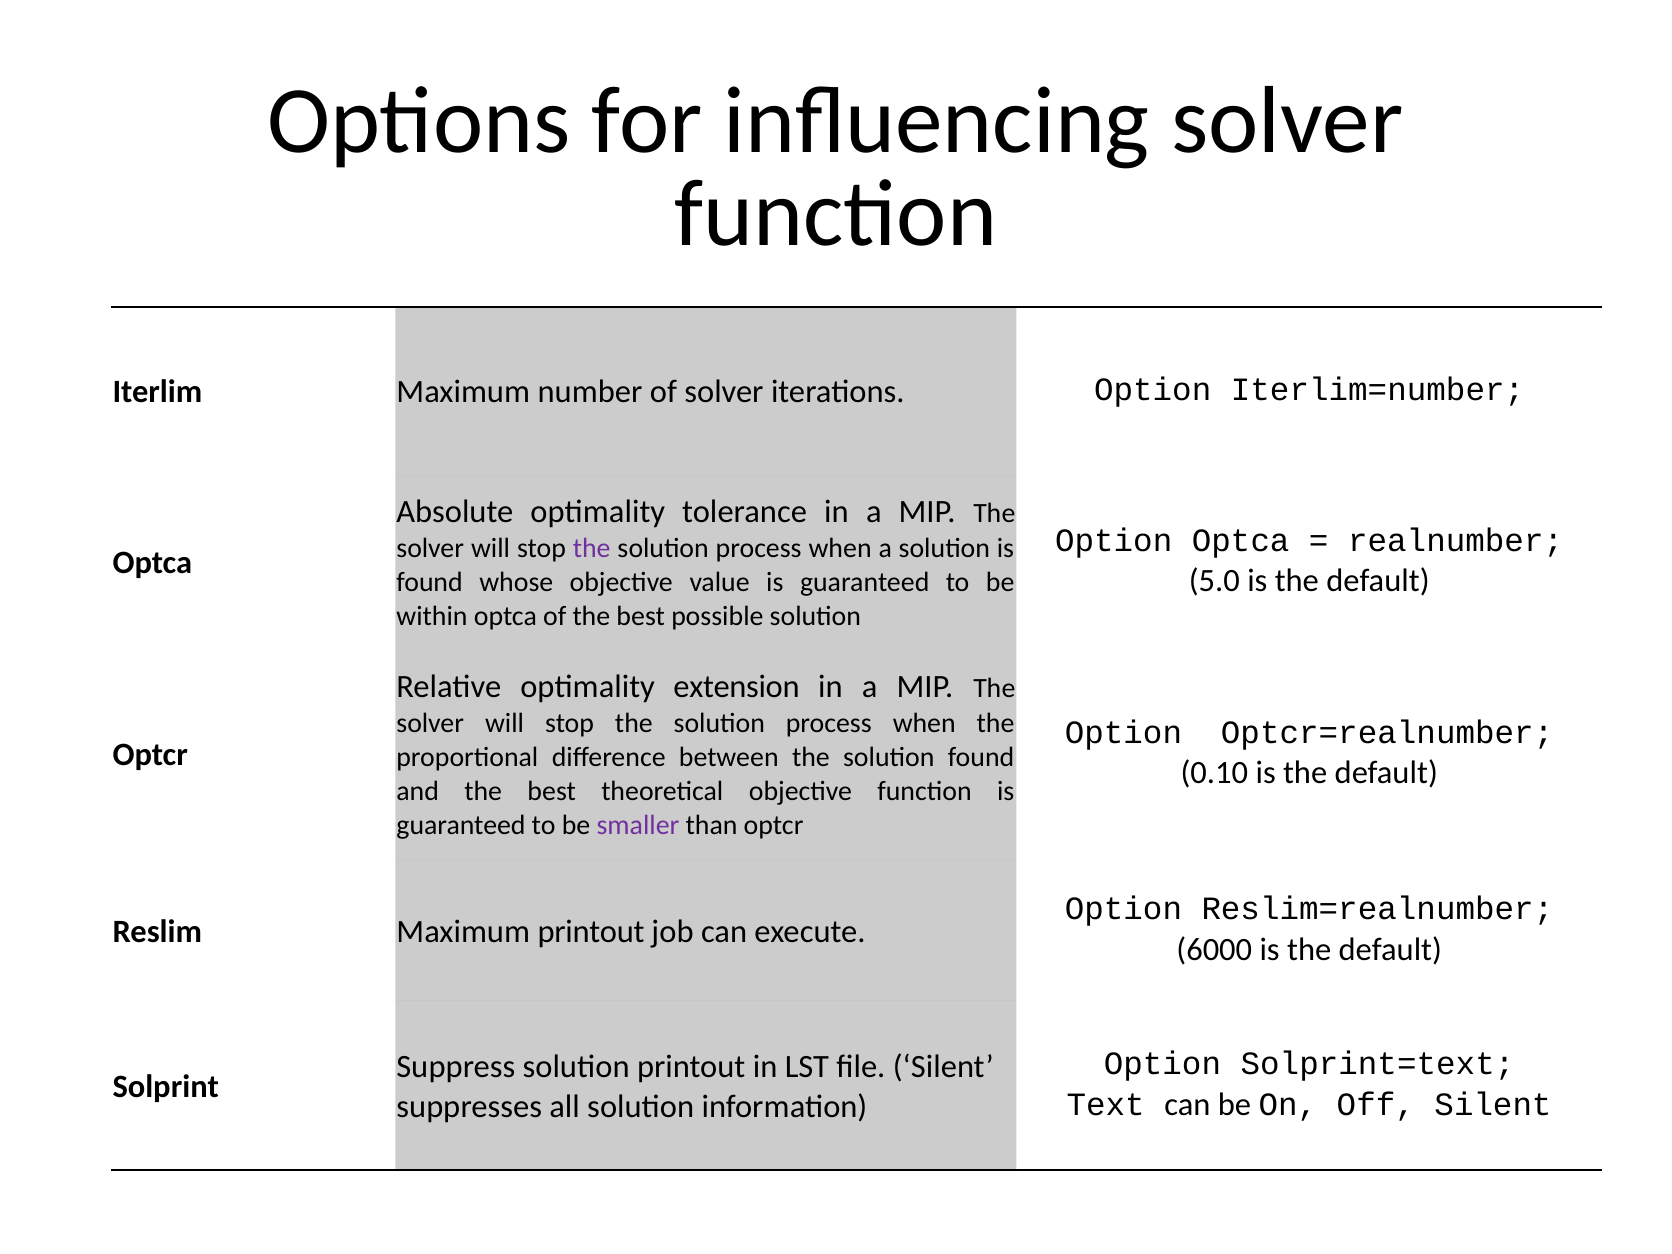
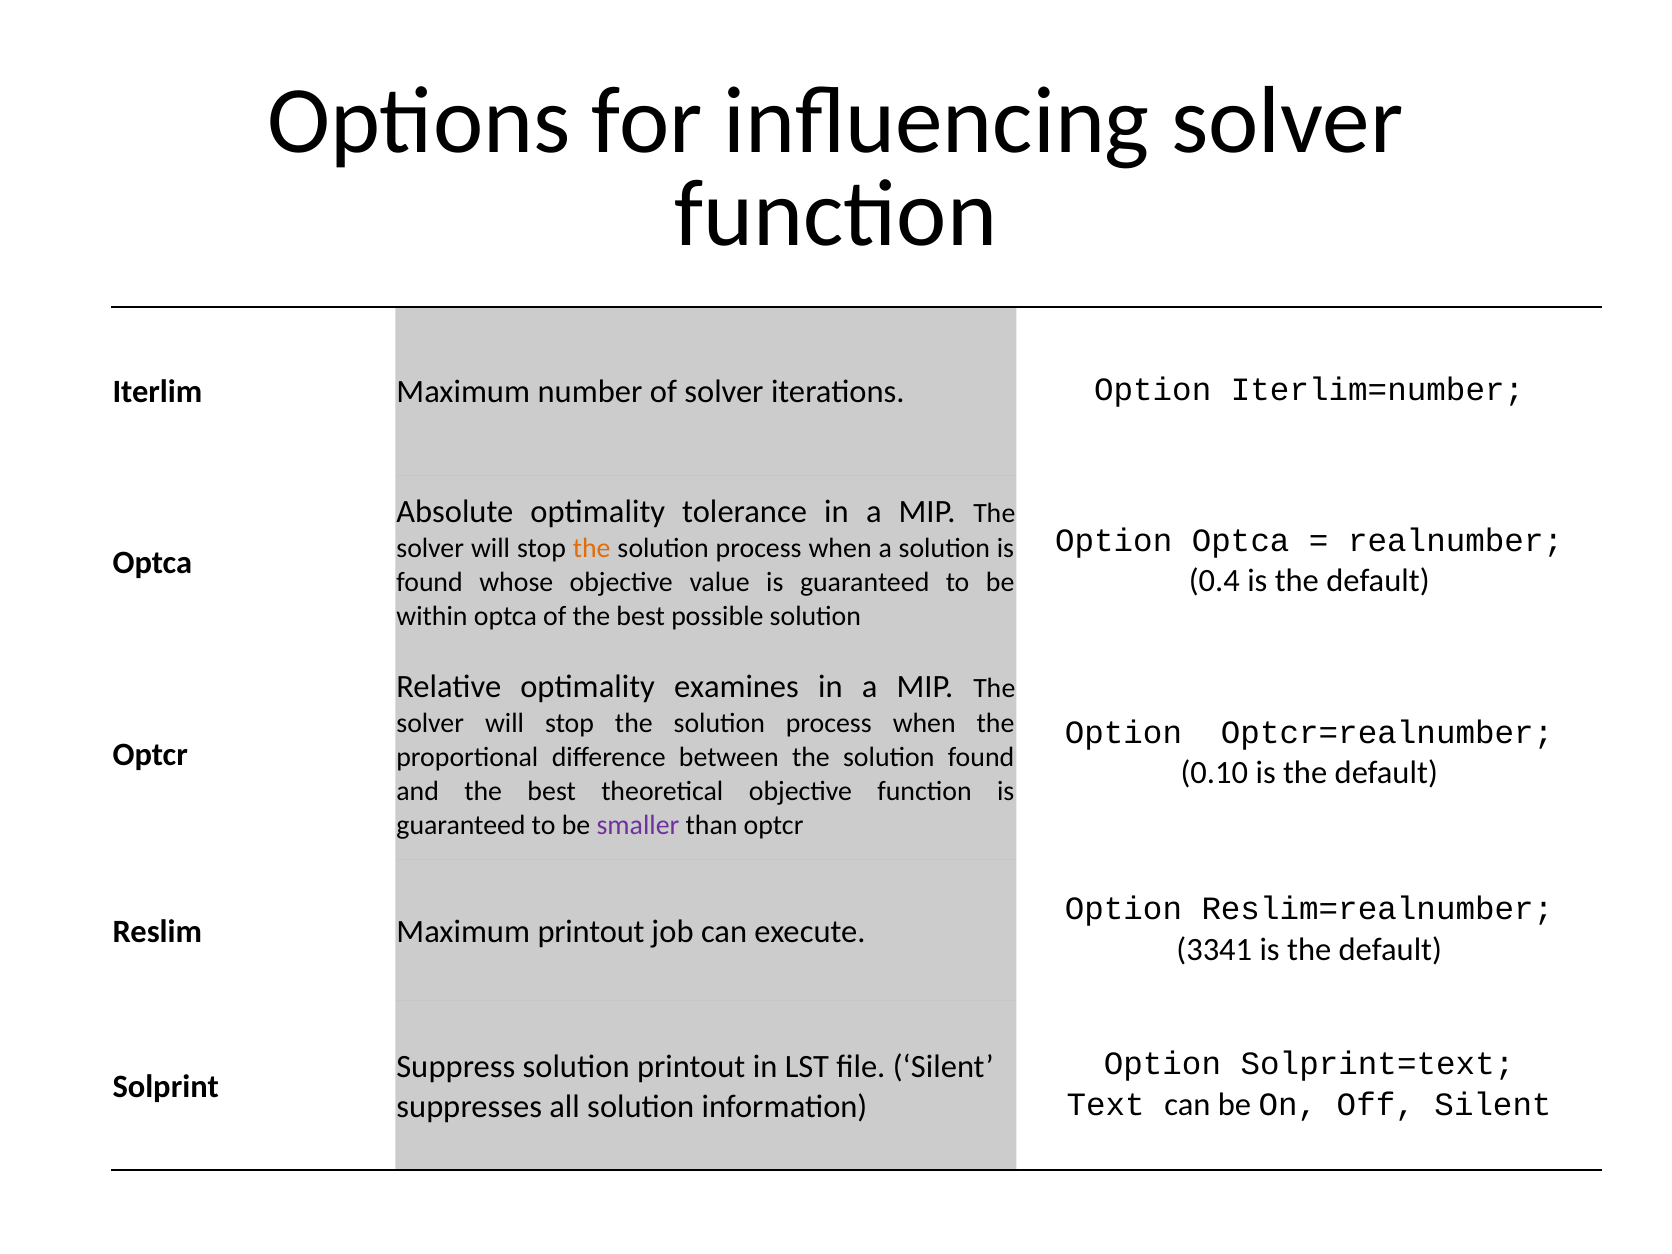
the at (592, 548) colour: purple -> orange
5.0: 5.0 -> 0.4
extension: extension -> examines
6000: 6000 -> 3341
